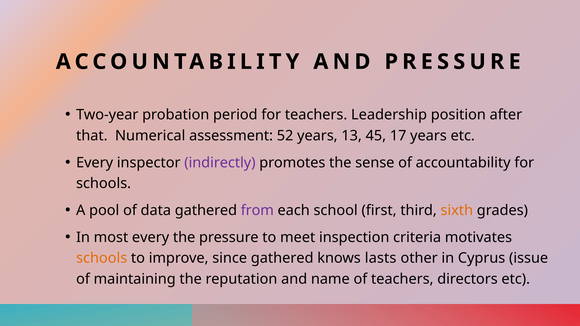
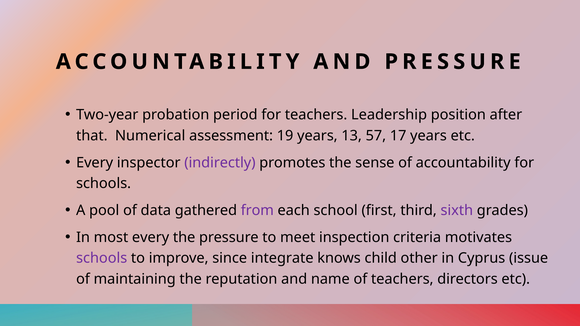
52: 52 -> 19
45: 45 -> 57
sixth colour: orange -> purple
schools at (102, 258) colour: orange -> purple
since gathered: gathered -> integrate
lasts: lasts -> child
